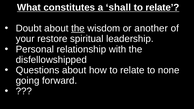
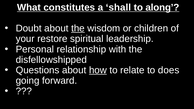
relate at (162, 7): relate -> along
another: another -> children
how underline: none -> present
none: none -> does
